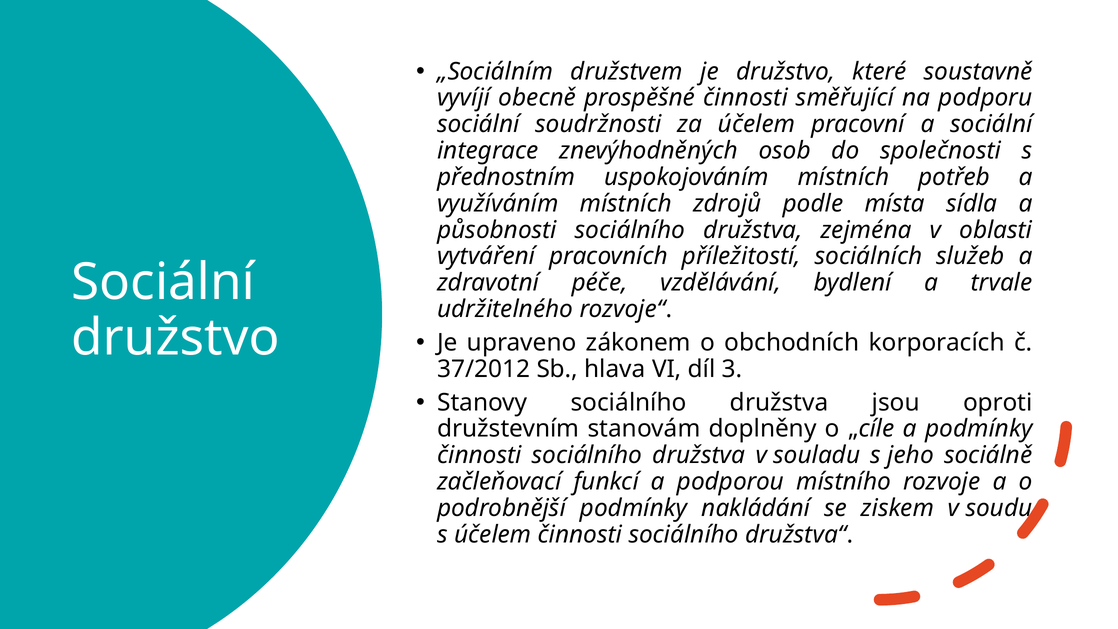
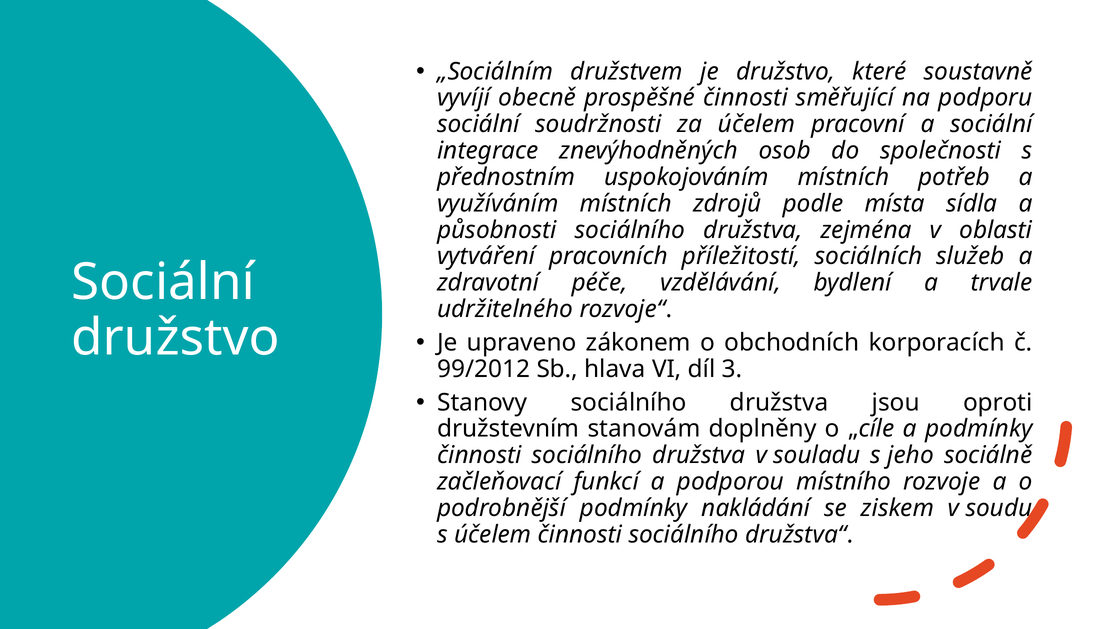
37/2012: 37/2012 -> 99/2012
